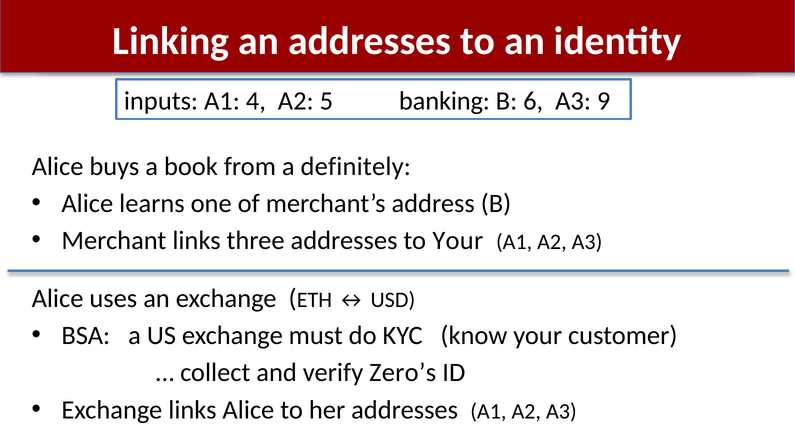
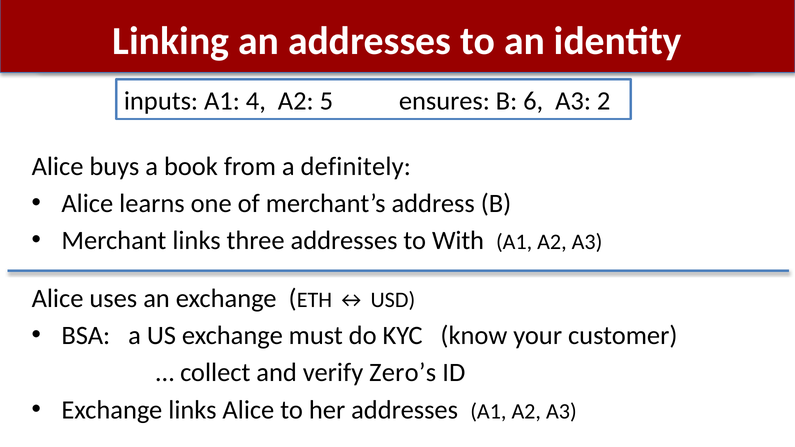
banking: banking -> ensures
9: 9 -> 2
to Your: Your -> With
